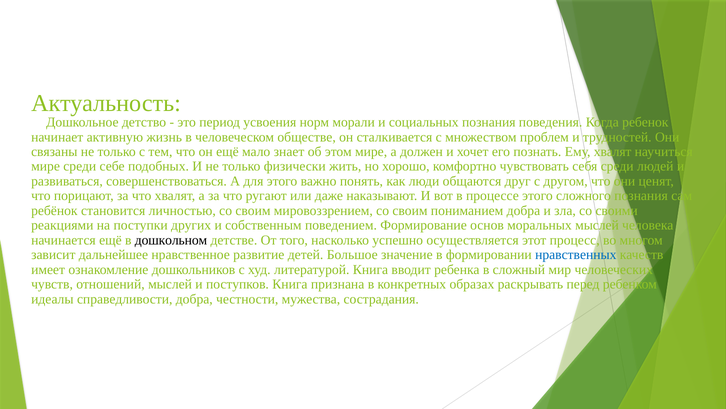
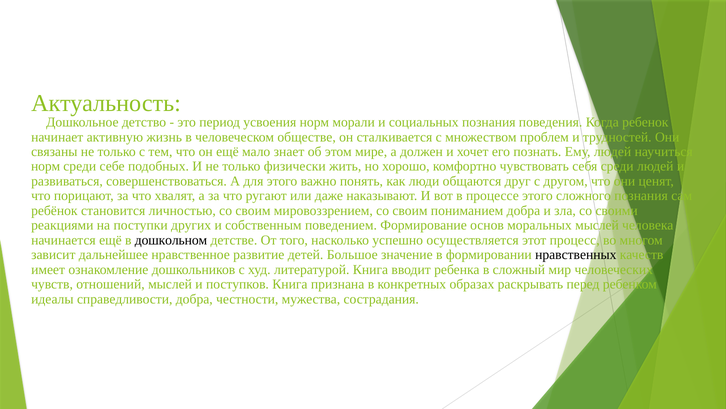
Ему хвалят: хвалят -> людей
мире at (46, 166): мире -> норм
нравственных colour: blue -> black
